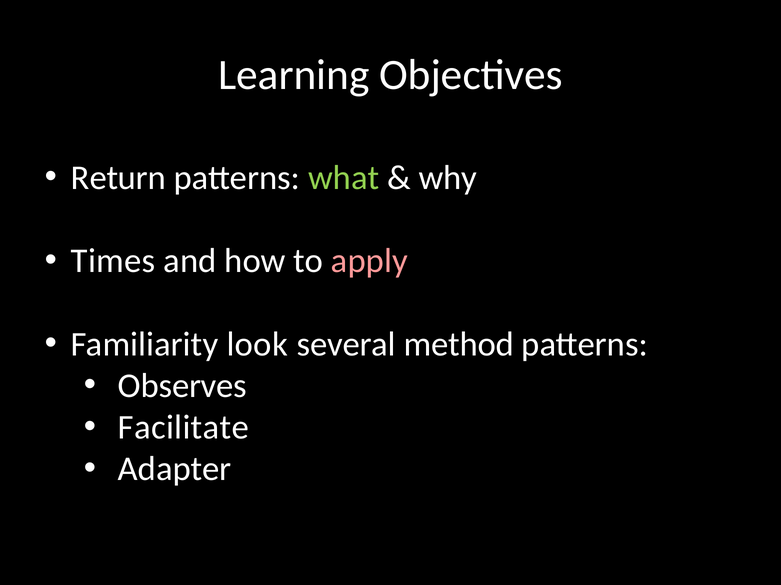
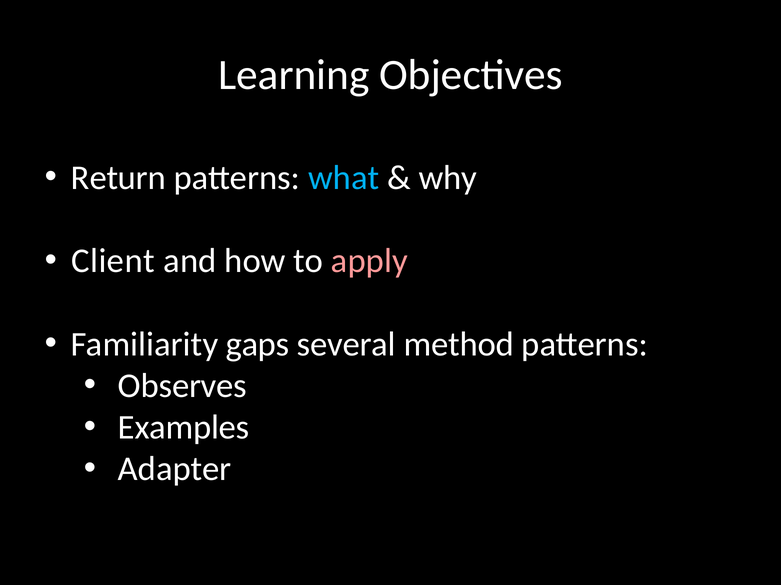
what colour: light green -> light blue
Times: Times -> Client
look: look -> gaps
Facilitate: Facilitate -> Examples
